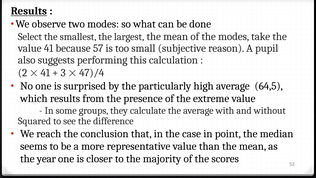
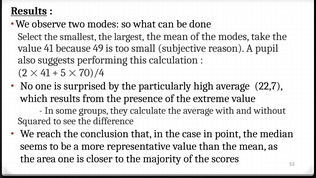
57: 57 -> 49
3: 3 -> 5
47)/4: 47)/4 -> 70)/4
64,5: 64,5 -> 22,7
year: year -> area
